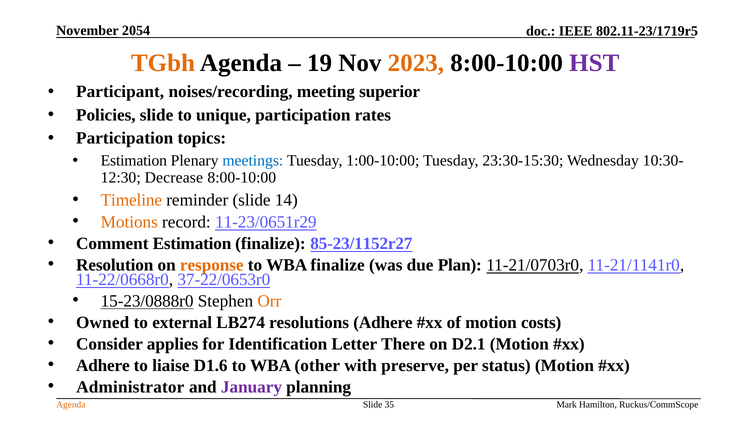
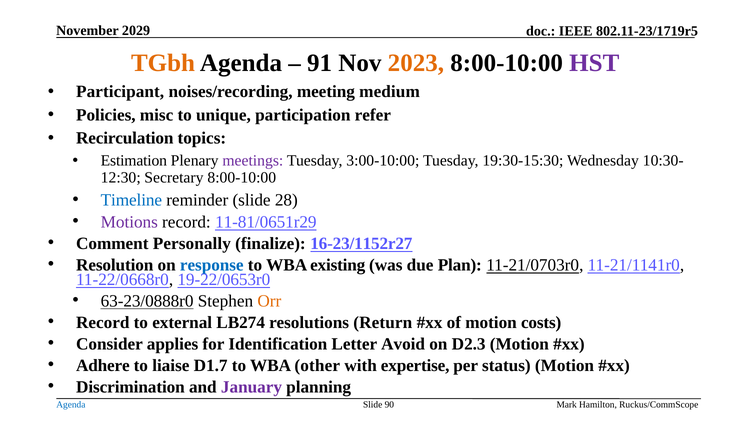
2054: 2054 -> 2029
19: 19 -> 91
superior: superior -> medium
Policies slide: slide -> misc
rates: rates -> refer
Participation at (125, 138): Participation -> Recirculation
meetings colour: blue -> purple
1:00-10:00: 1:00-10:00 -> 3:00-10:00
23:30-15:30: 23:30-15:30 -> 19:30-15:30
Decrease: Decrease -> Secretary
Timeline colour: orange -> blue
14: 14 -> 28
Motions colour: orange -> purple
11-23/0651r29: 11-23/0651r29 -> 11-81/0651r29
Comment Estimation: Estimation -> Personally
85-23/1152r27: 85-23/1152r27 -> 16-23/1152r27
response colour: orange -> blue
WBA finalize: finalize -> existing
37-22/0653r0: 37-22/0653r0 -> 19-22/0653r0
15-23/0888r0: 15-23/0888r0 -> 63-23/0888r0
Owned at (103, 323): Owned -> Record
resolutions Adhere: Adhere -> Return
There: There -> Avoid
D2.1: D2.1 -> D2.3
D1.6: D1.6 -> D1.7
preserve: preserve -> expertise
Administrator: Administrator -> Discrimination
Agenda at (71, 405) colour: orange -> blue
35: 35 -> 90
